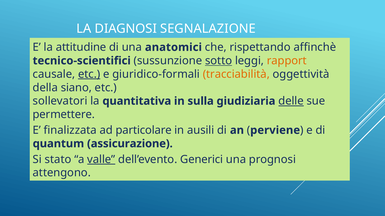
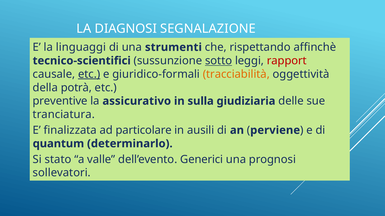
attitudine: attitudine -> linguaggi
anatomici: anatomici -> strumenti
rapport colour: orange -> red
siano: siano -> potrà
sollevatori: sollevatori -> preventive
quantitativa: quantitativa -> assicurativo
delle underline: present -> none
permettere: permettere -> tranciatura
assicurazione: assicurazione -> determinarlo
valle underline: present -> none
attengono: attengono -> sollevatori
